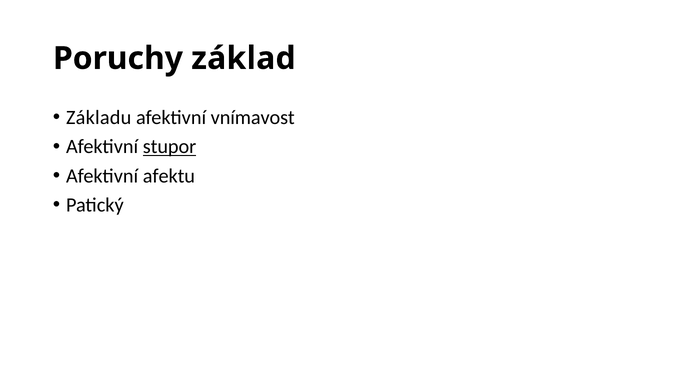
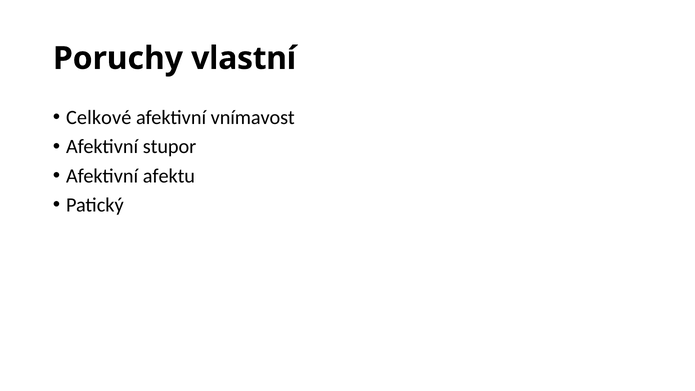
základ: základ -> vlastní
Základu: Základu -> Celkové
stupor underline: present -> none
